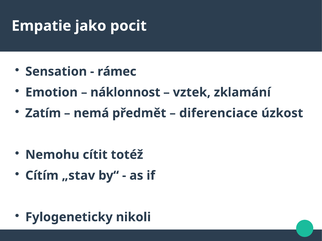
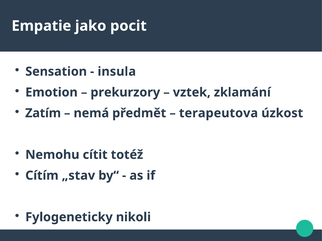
rámec: rámec -> insula
náklonnost: náklonnost -> prekurzory
diferenciace: diferenciace -> terapeutova
